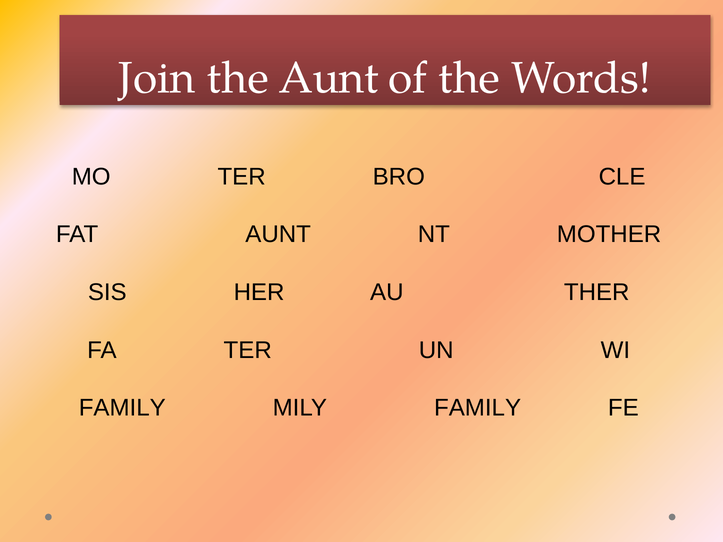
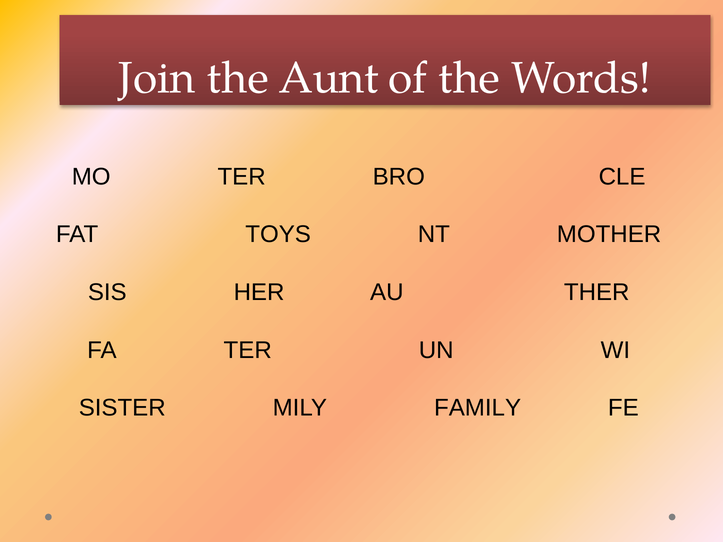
FAT AUNT: AUNT -> TOYS
FAMILY at (122, 408): FAMILY -> SISTER
